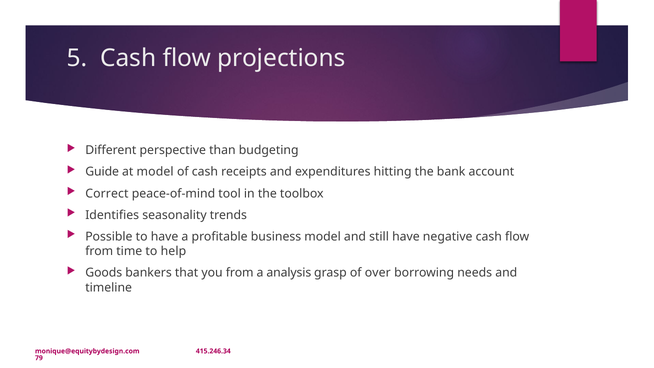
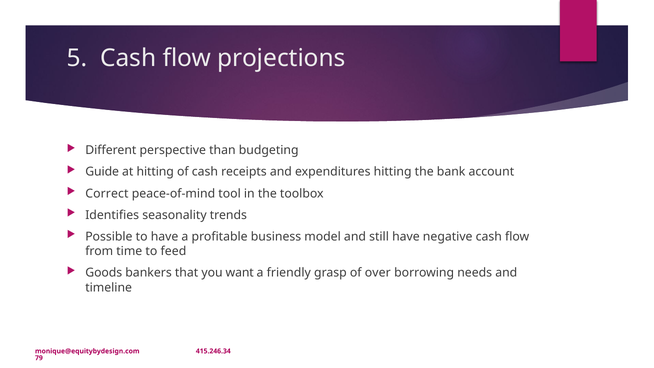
at model: model -> hitting
help: help -> feed
you from: from -> want
analysis: analysis -> friendly
